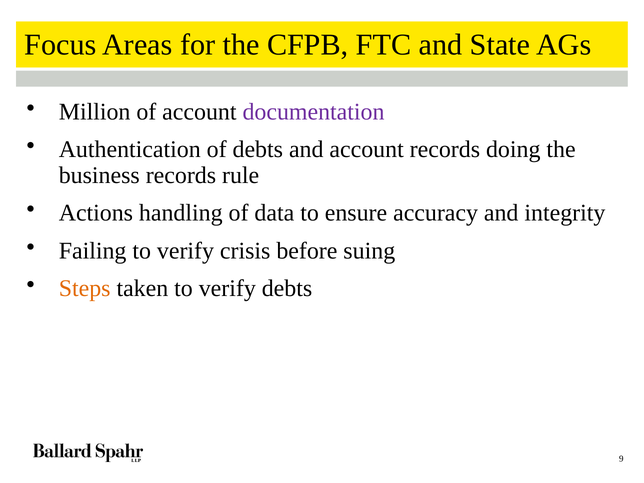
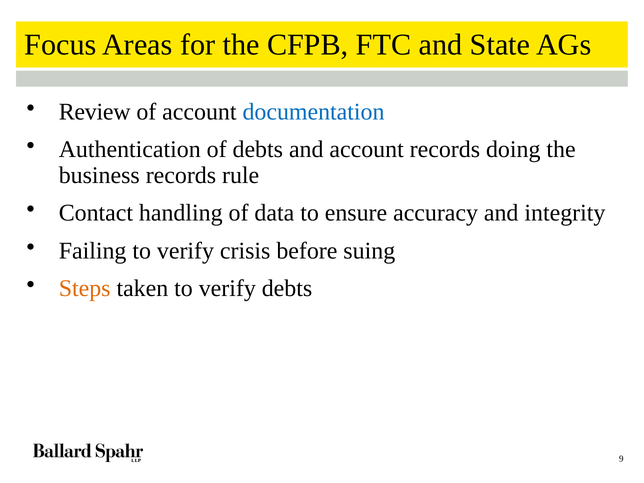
Million: Million -> Review
documentation colour: purple -> blue
Actions: Actions -> Contact
